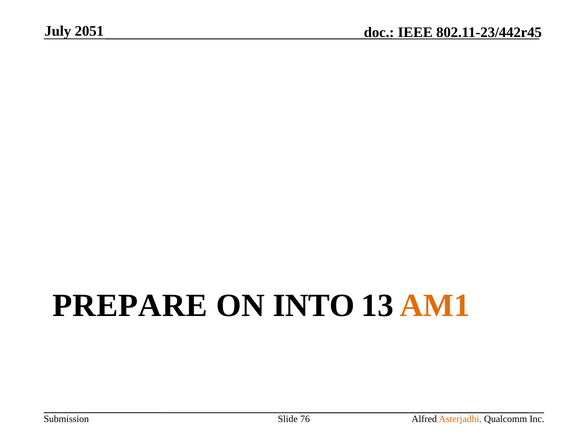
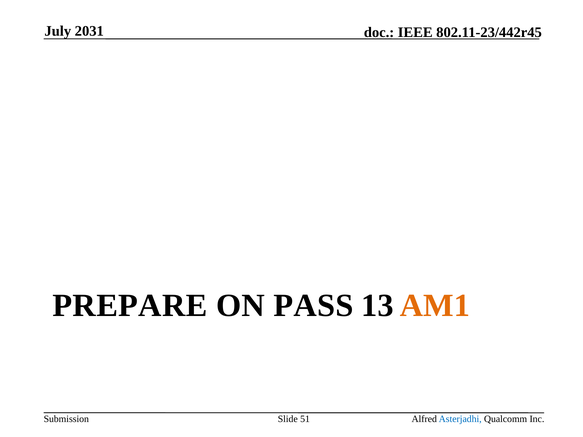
2051: 2051 -> 2031
INTO: INTO -> PASS
76: 76 -> 51
Asterjadhi colour: orange -> blue
